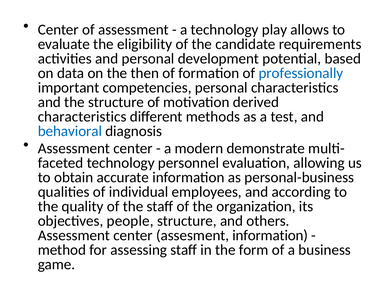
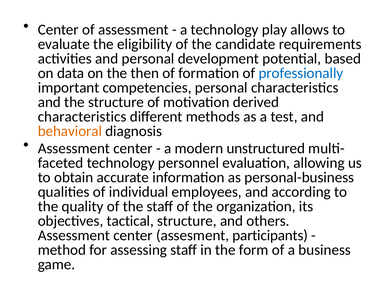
behavioral colour: blue -> orange
demonstrate: demonstrate -> unstructured
people: people -> tactical
assesment information: information -> participants
